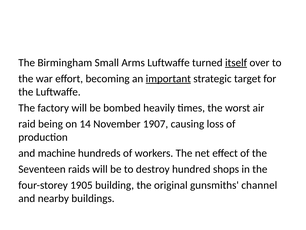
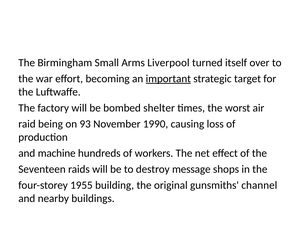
Arms Luftwaffe: Luftwaffe -> Liverpool
itself underline: present -> none
heavily: heavily -> shelter
14: 14 -> 93
1907: 1907 -> 1990
hundred: hundred -> message
1905: 1905 -> 1955
